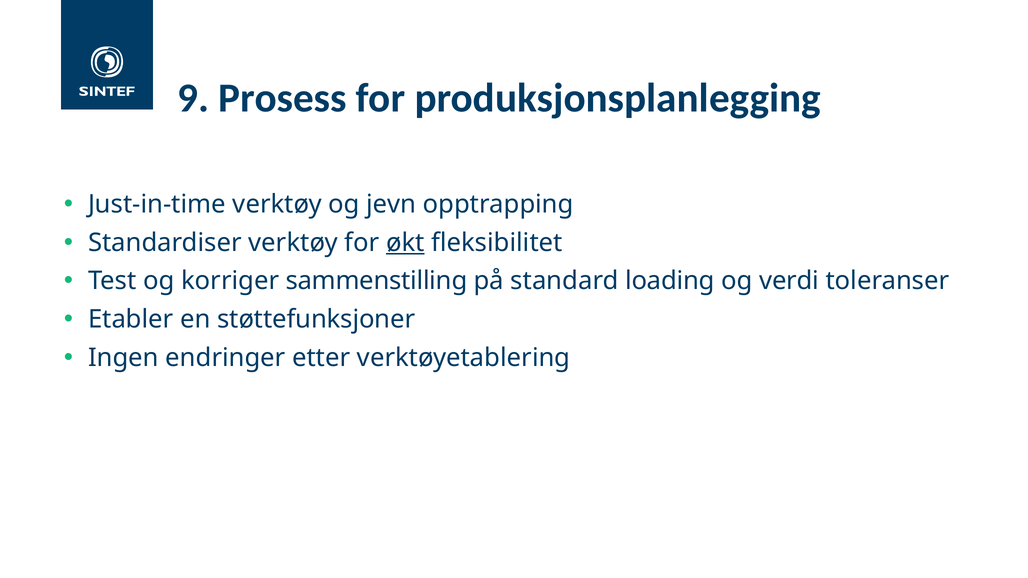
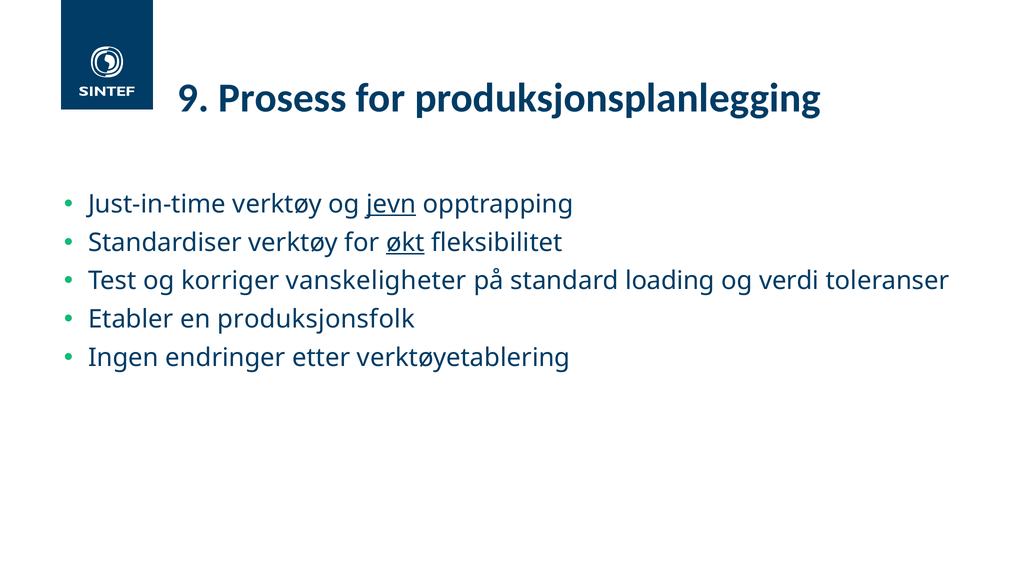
jevn underline: none -> present
sammenstilling: sammenstilling -> vanskeligheter
støttefunksjoner: støttefunksjoner -> produksjonsfolk
